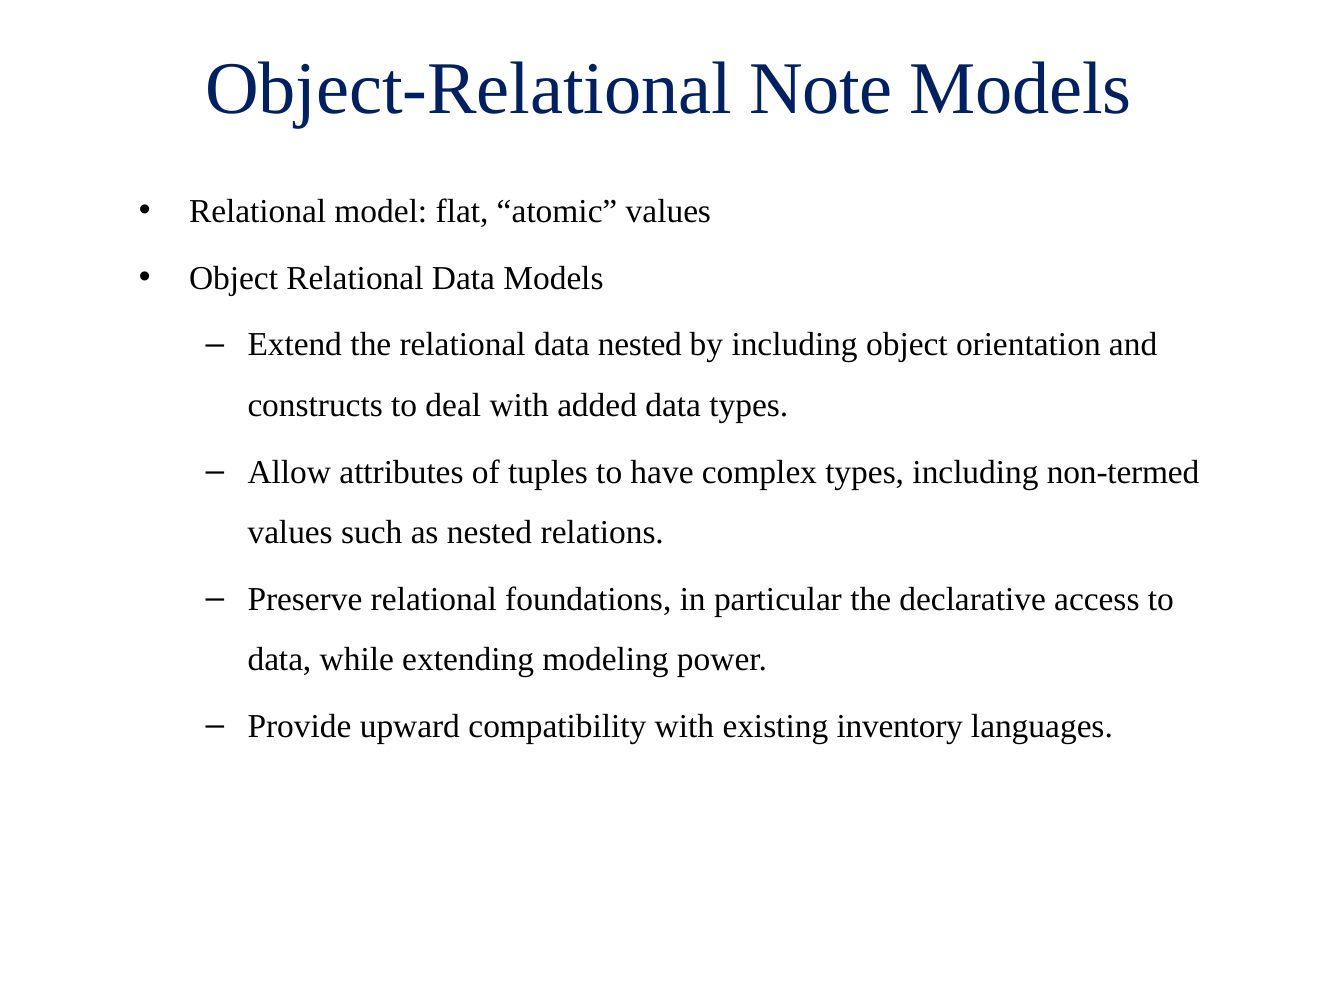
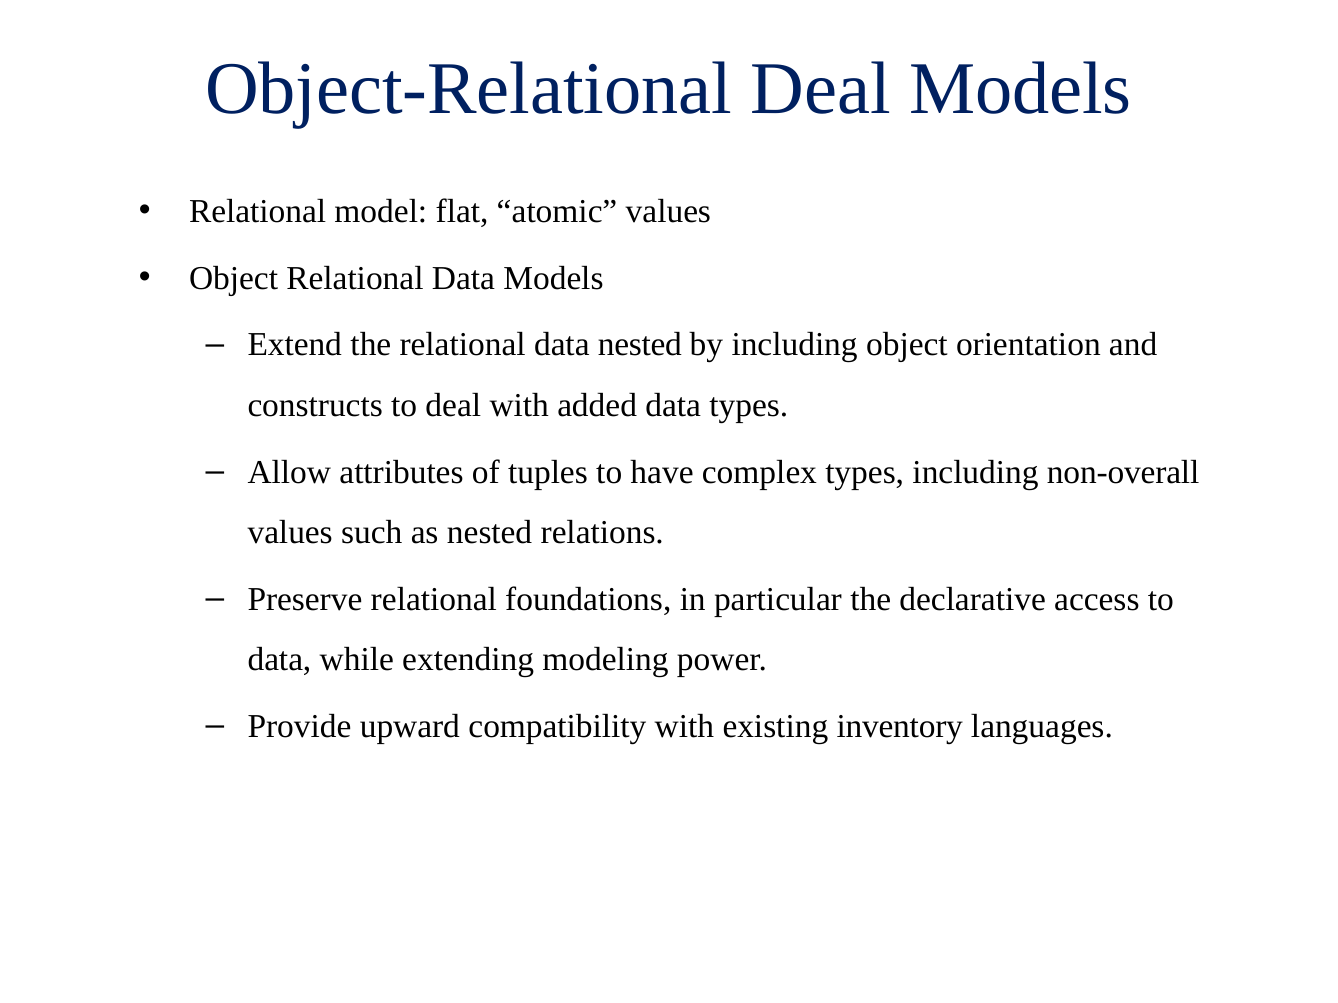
Object-Relational Note: Note -> Deal
non-termed: non-termed -> non-overall
